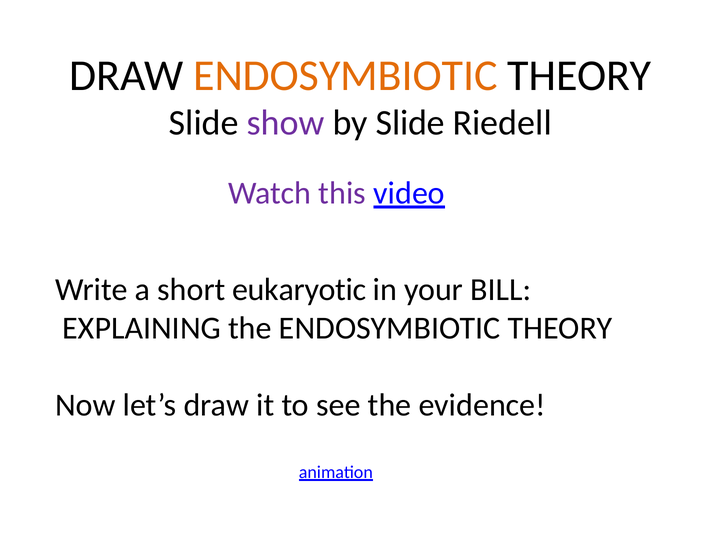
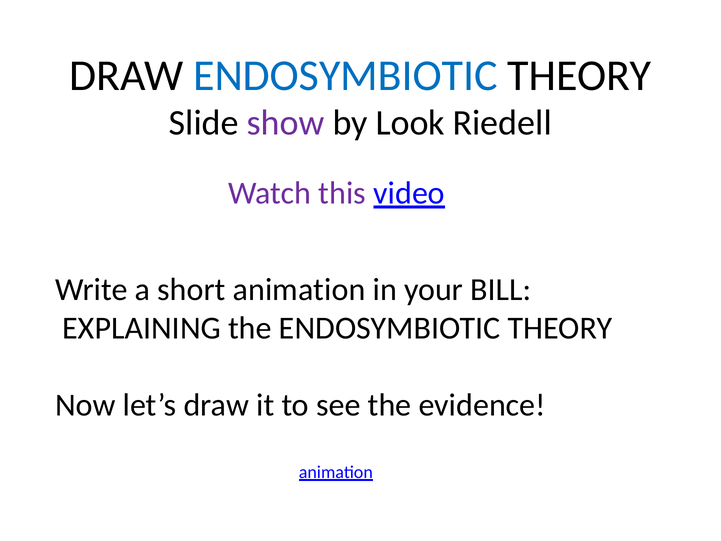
ENDOSYMBIOTIC at (345, 75) colour: orange -> blue
by Slide: Slide -> Look
short eukaryotic: eukaryotic -> animation
